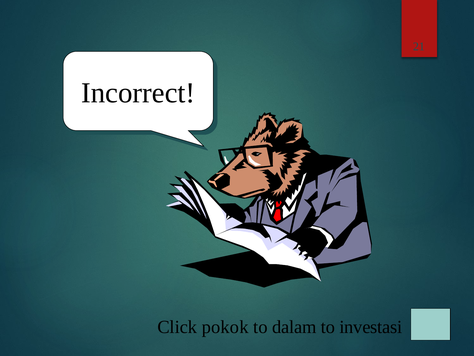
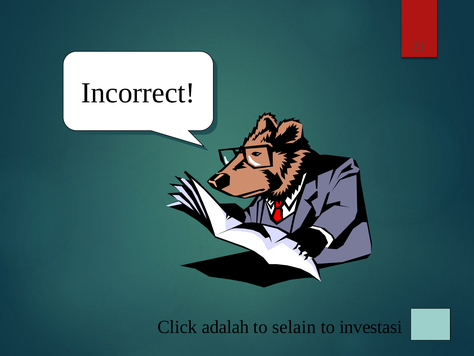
pokok: pokok -> adalah
dalam: dalam -> selain
